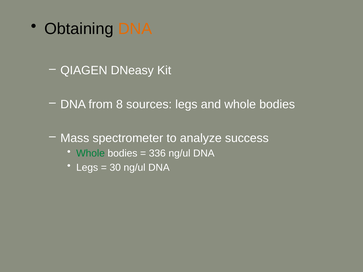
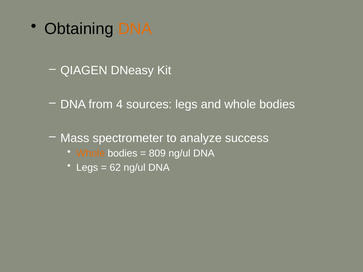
8: 8 -> 4
Whole at (91, 153) colour: green -> orange
336: 336 -> 809
30: 30 -> 62
